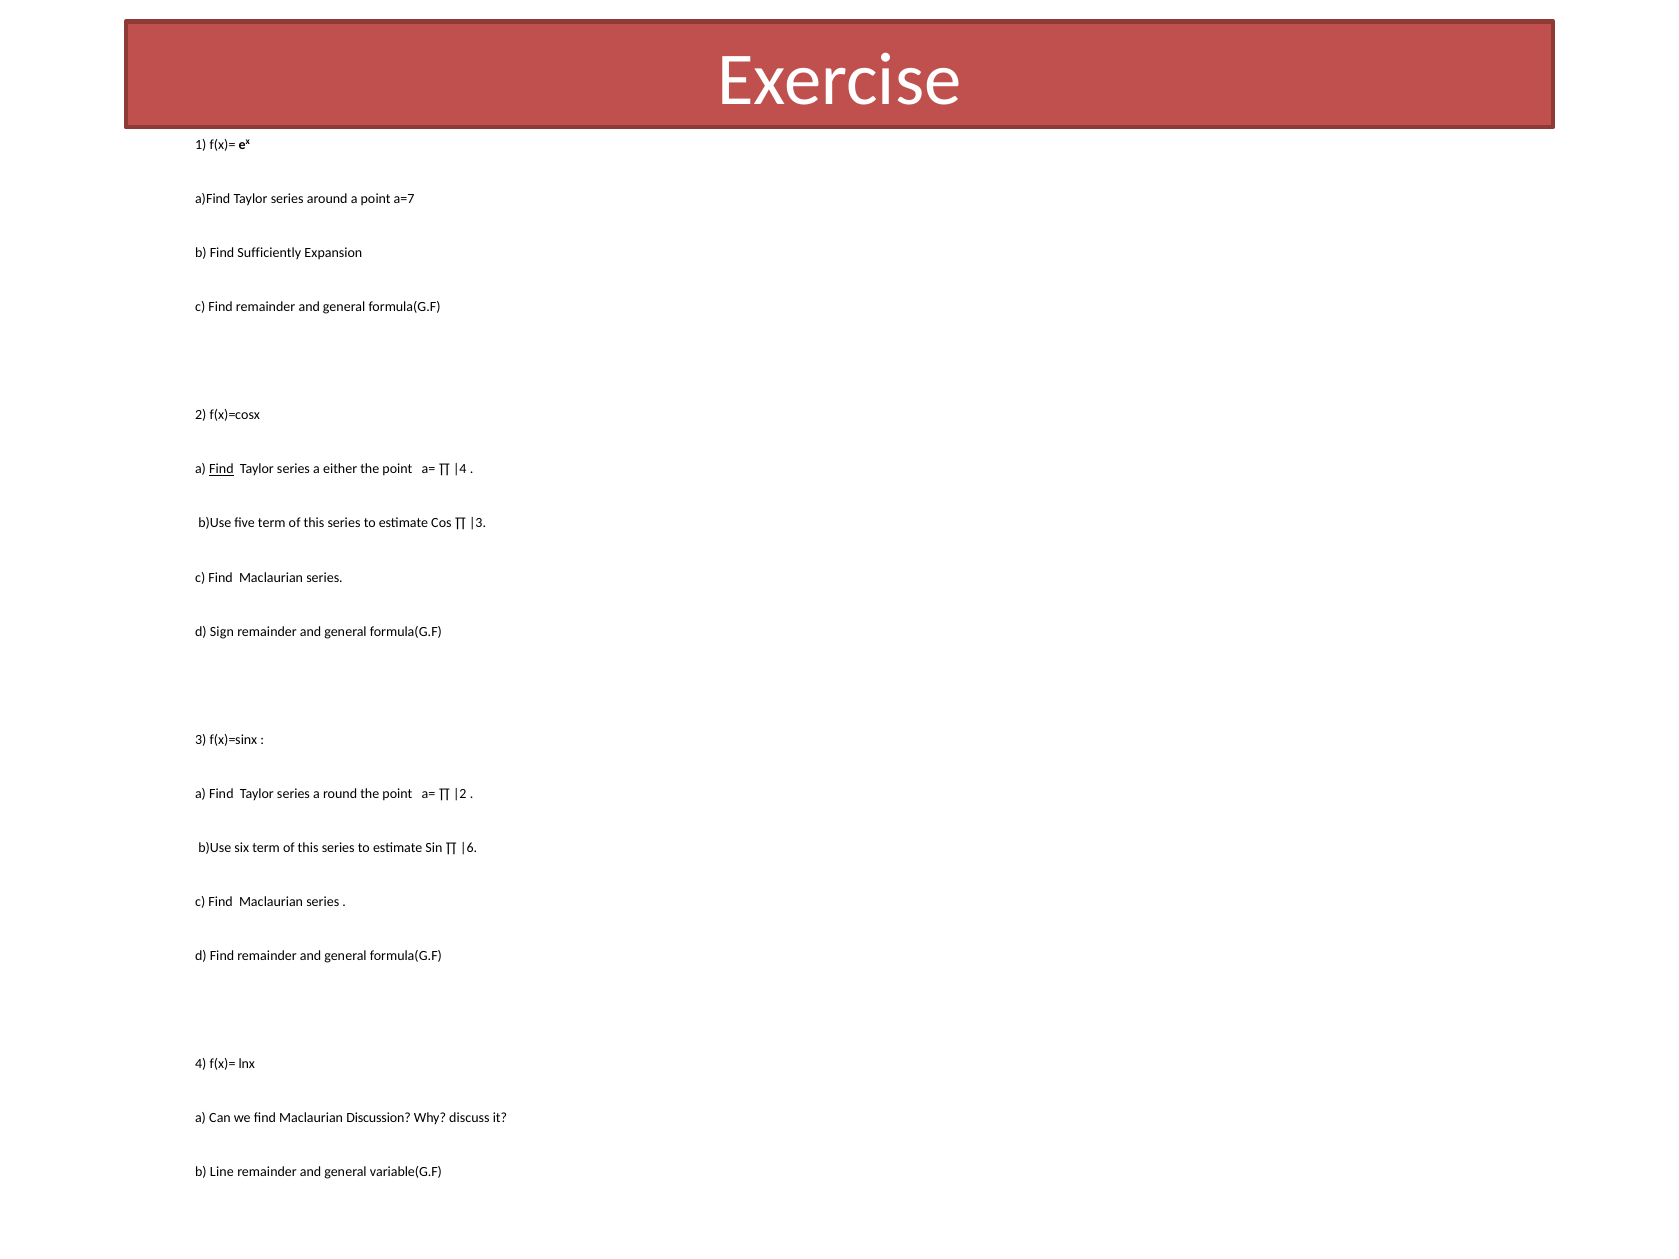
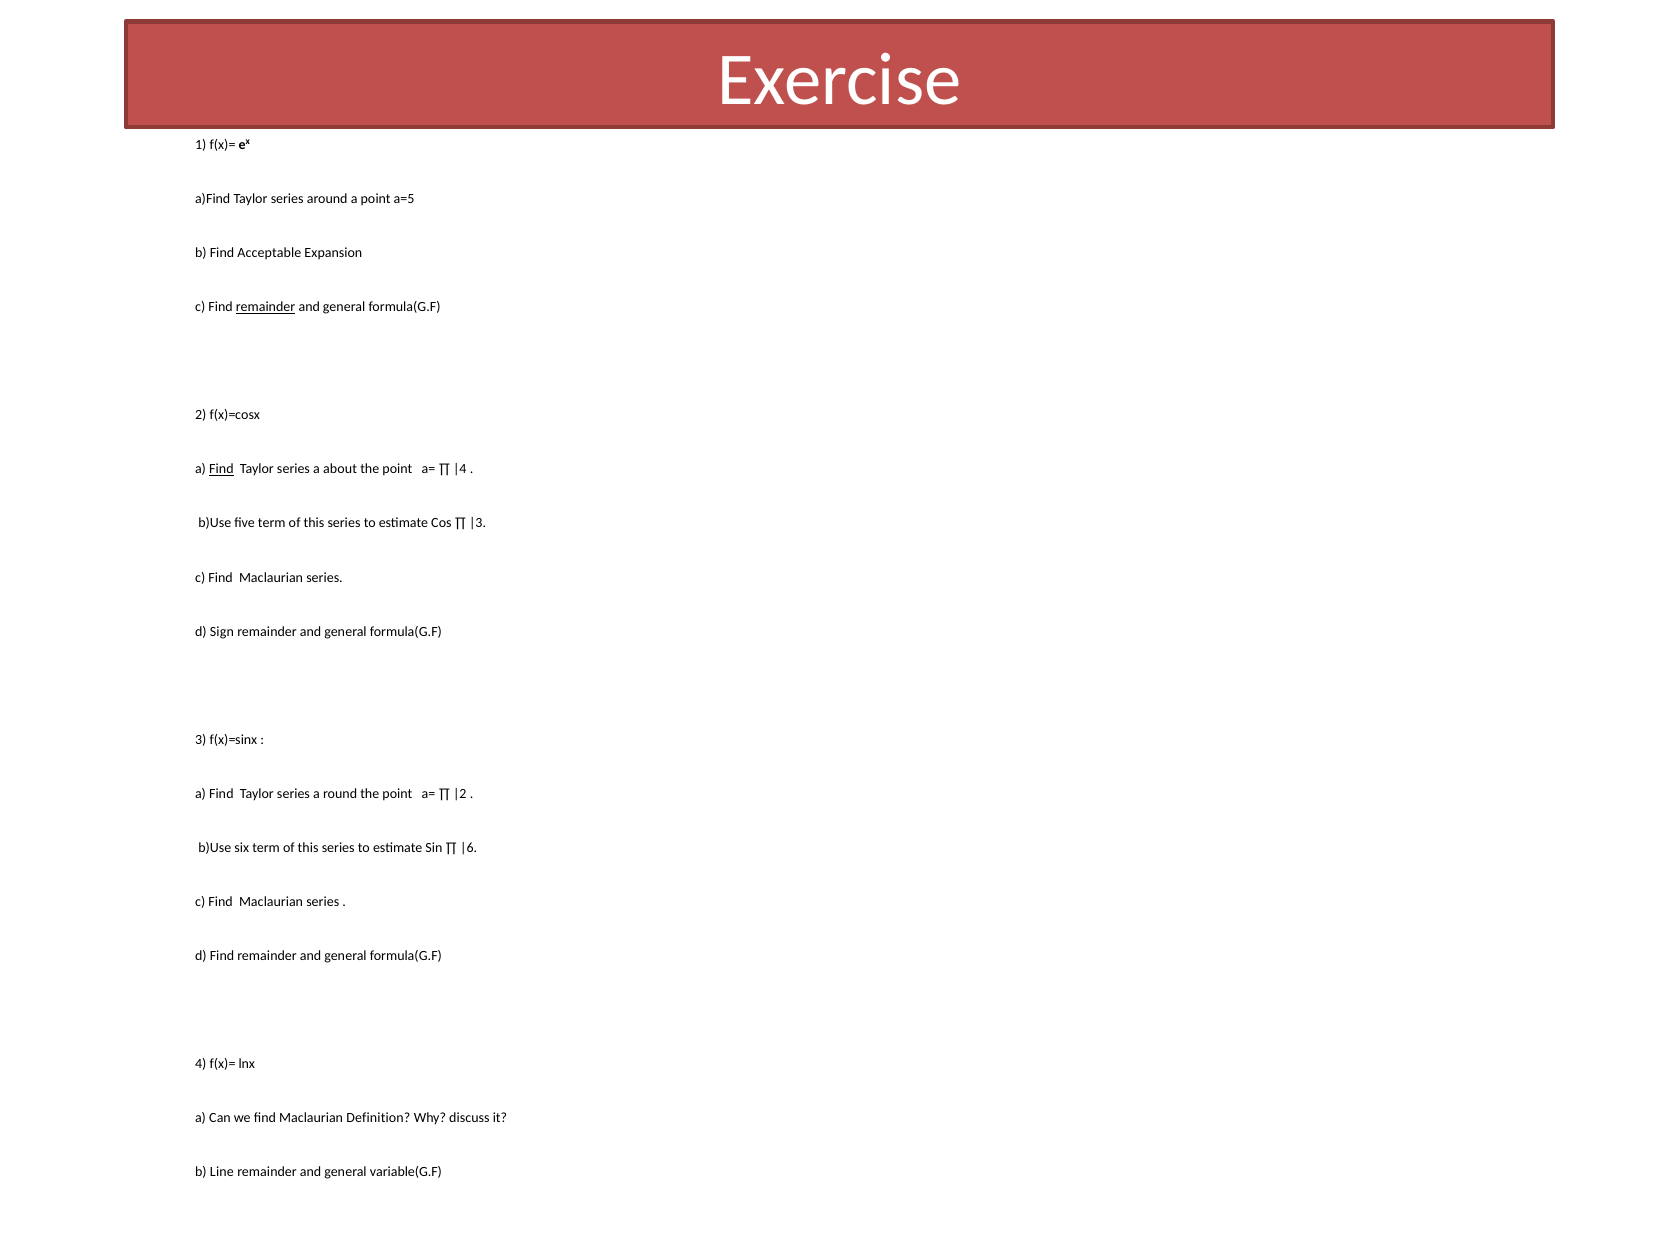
a=7: a=7 -> a=5
Sufficiently: Sufficiently -> Acceptable
remainder at (266, 307) underline: none -> present
either: either -> about
Discussion: Discussion -> Definition
